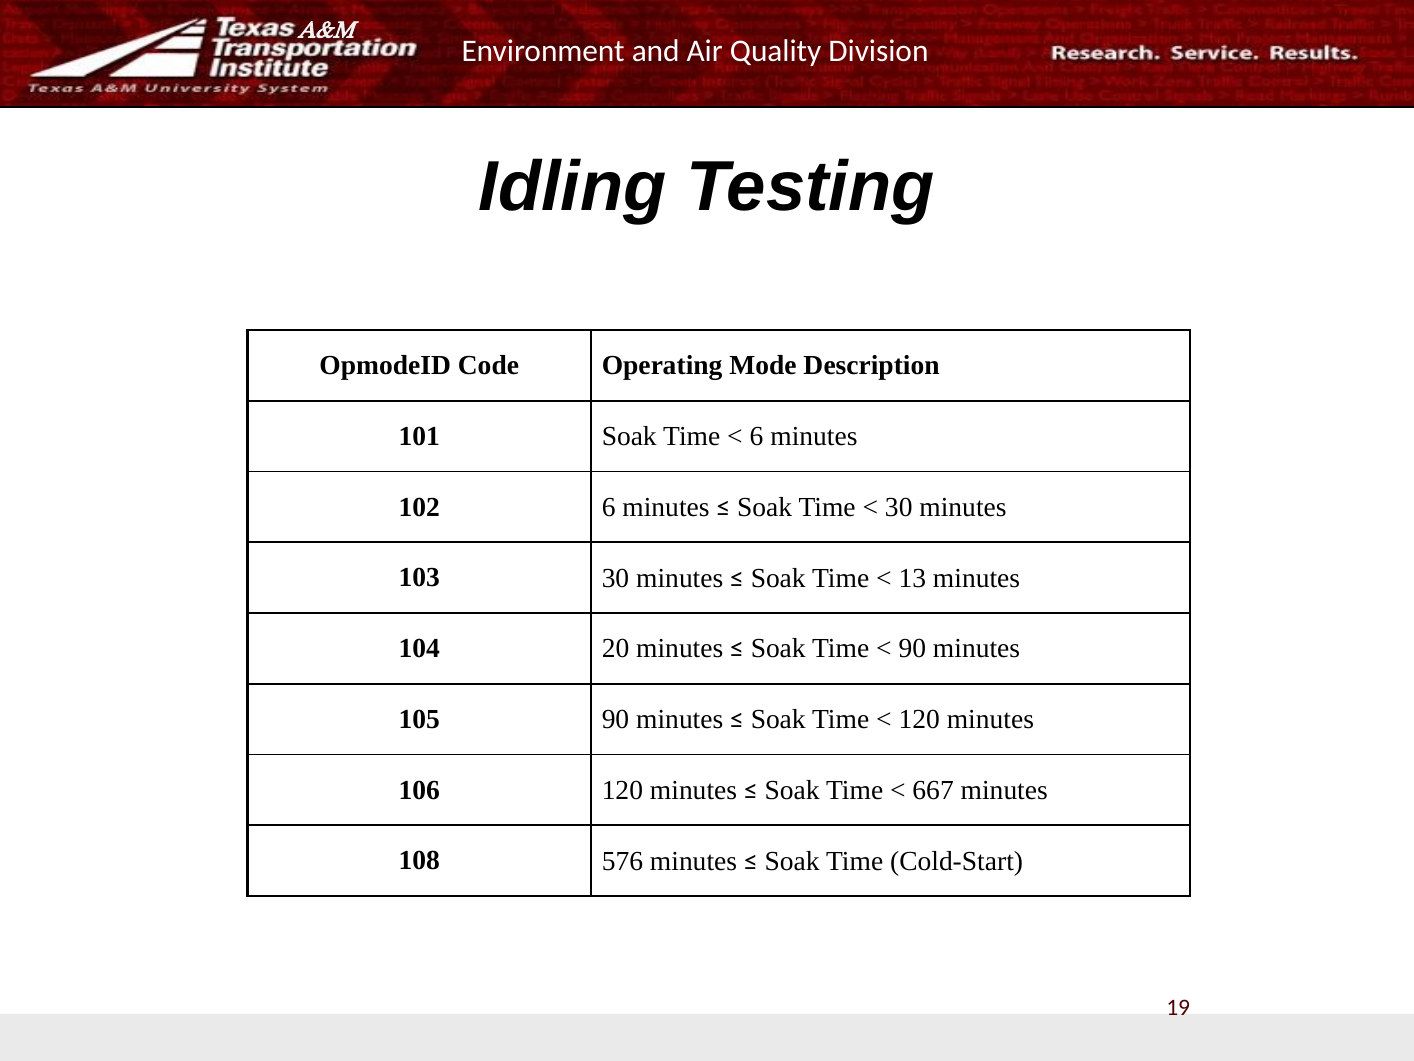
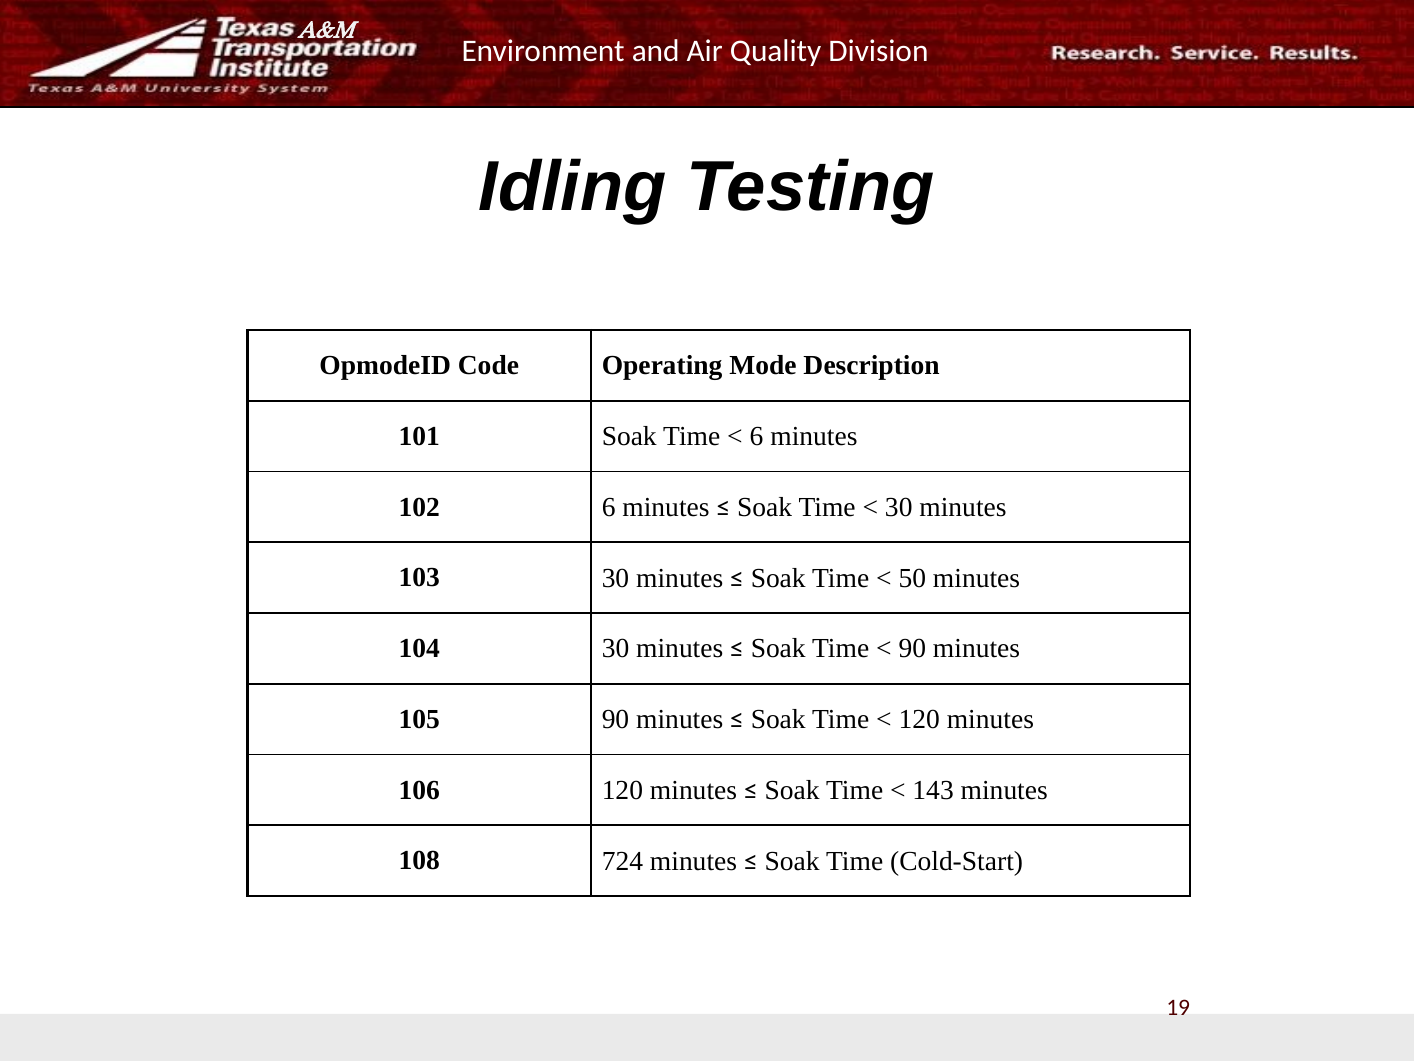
13: 13 -> 50
104 20: 20 -> 30
667: 667 -> 143
576: 576 -> 724
